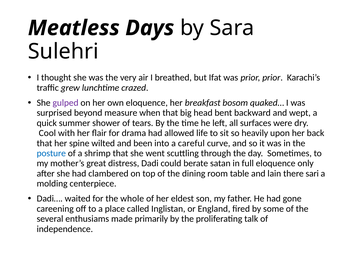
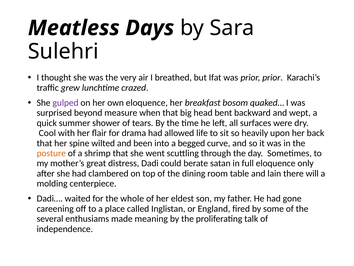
careful: careful -> begged
posture colour: blue -> orange
sari: sari -> will
primarily: primarily -> meaning
